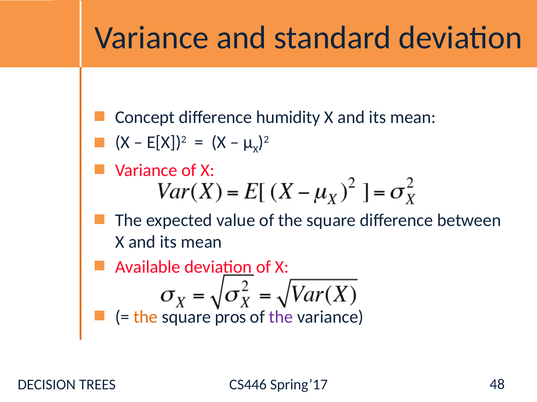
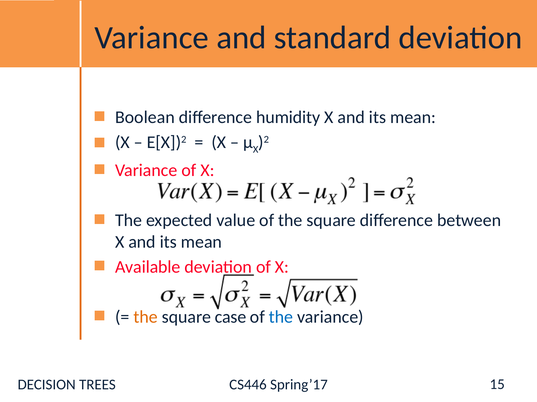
Concept: Concept -> Boolean
pros: pros -> case
the at (281, 317) colour: purple -> blue
48: 48 -> 15
